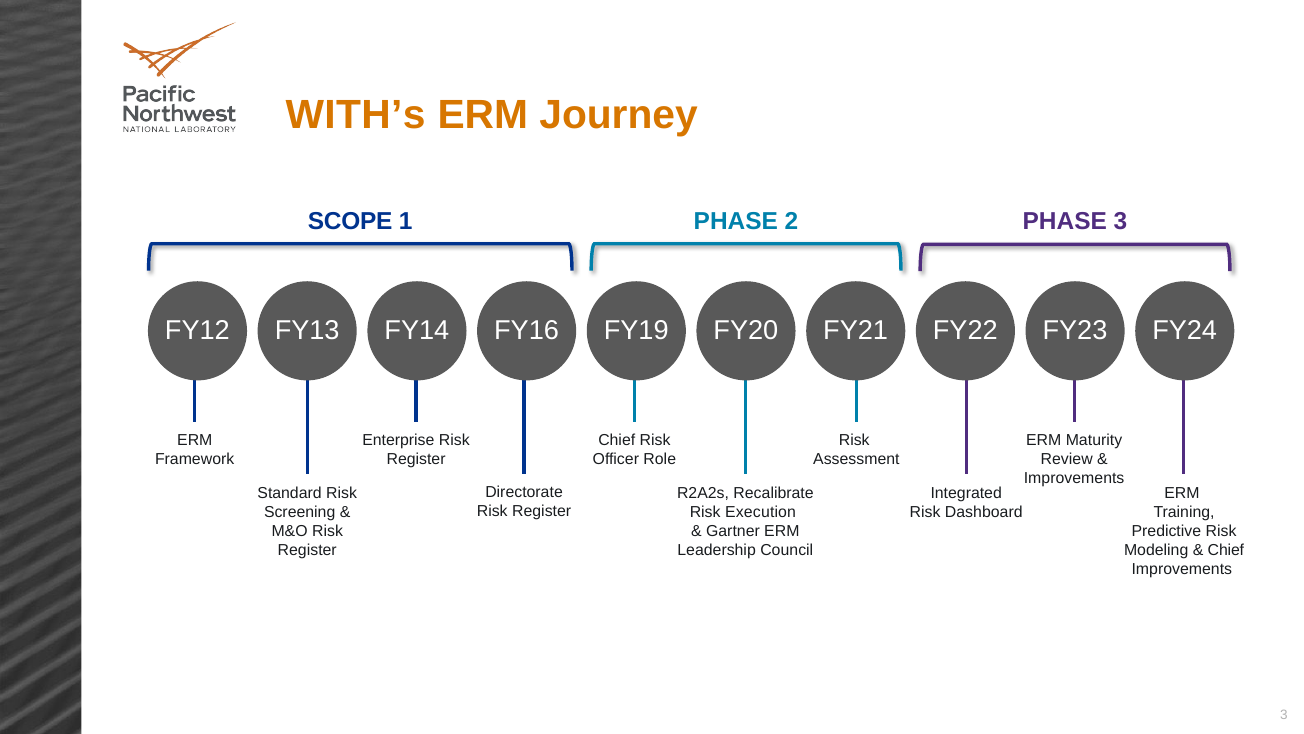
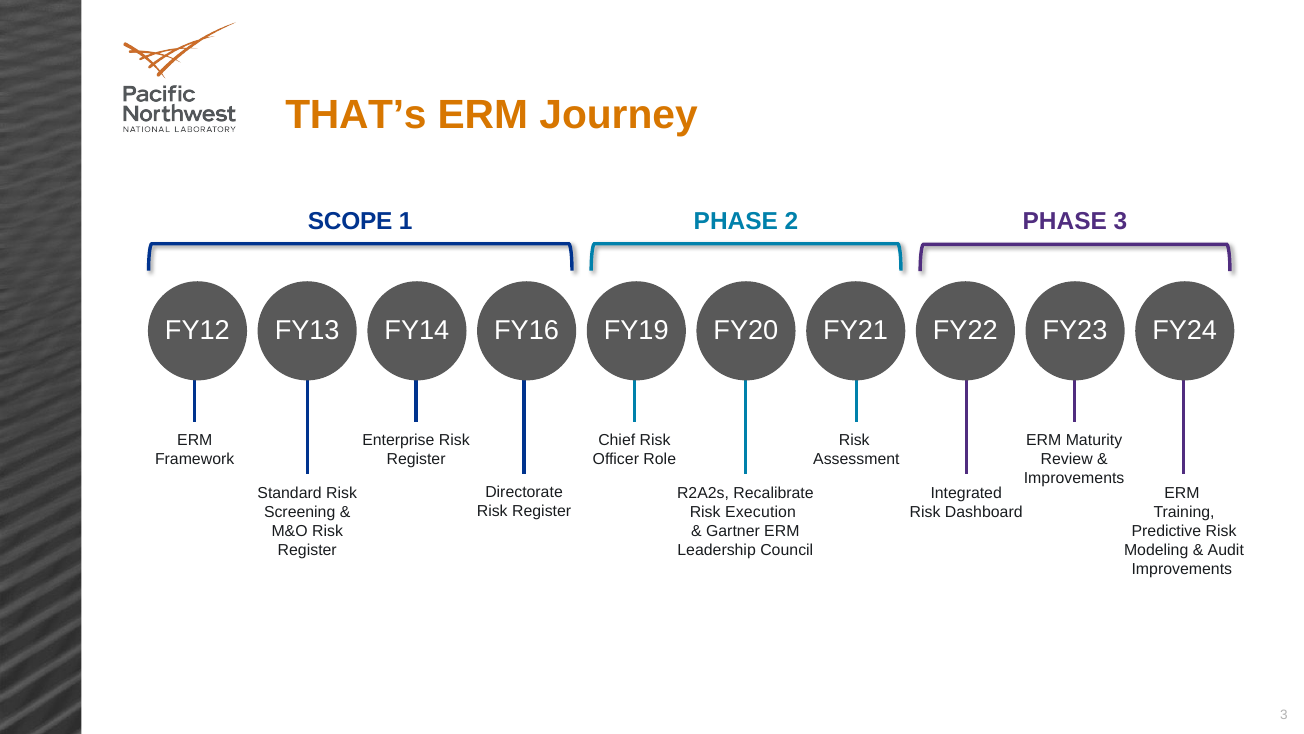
WITH’s: WITH’s -> THAT’s
Chief at (1226, 550): Chief -> Audit
